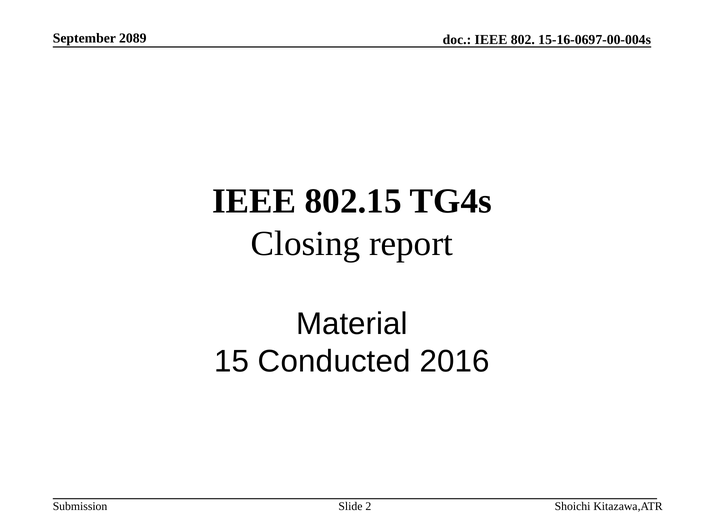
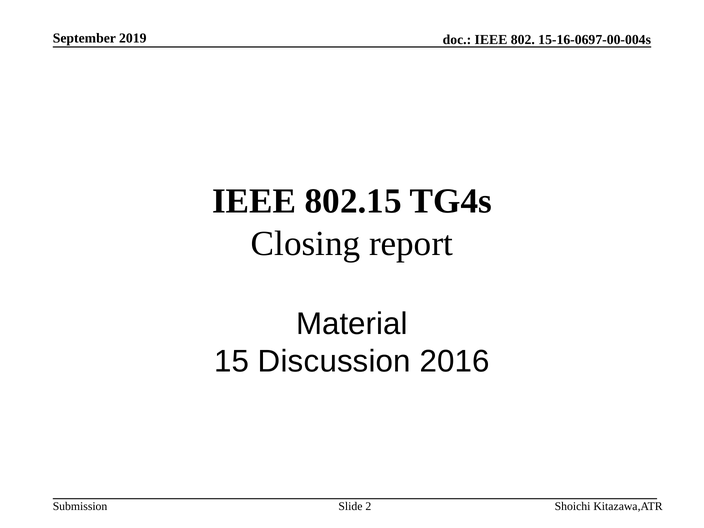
2089: 2089 -> 2019
Conducted: Conducted -> Discussion
